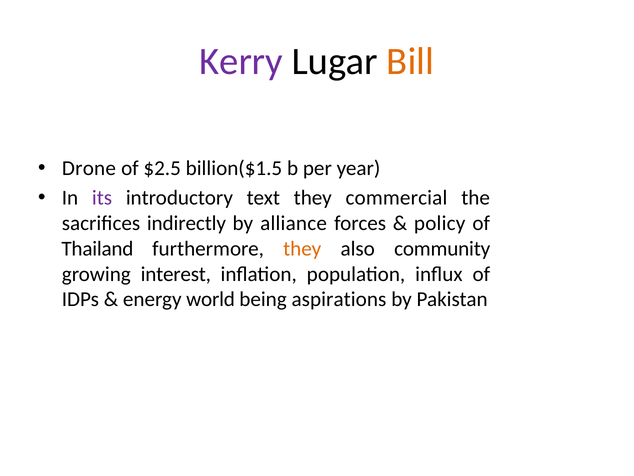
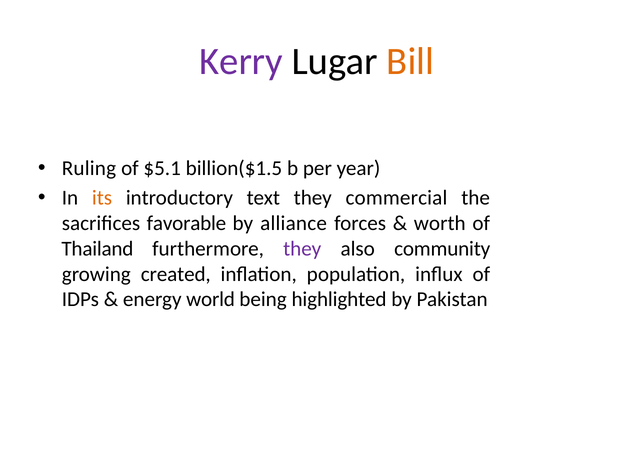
Drone: Drone -> Ruling
$2.5: $2.5 -> $5.1
its colour: purple -> orange
indirectly: indirectly -> favorable
policy: policy -> worth
they at (302, 248) colour: orange -> purple
interest: interest -> created
aspirations: aspirations -> highlighted
